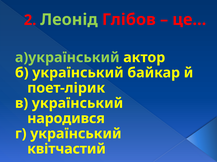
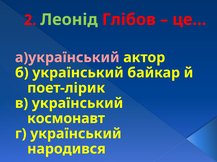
а)український colour: light green -> pink
народився: народився -> космонавт
квітчастий: квітчастий -> народився
